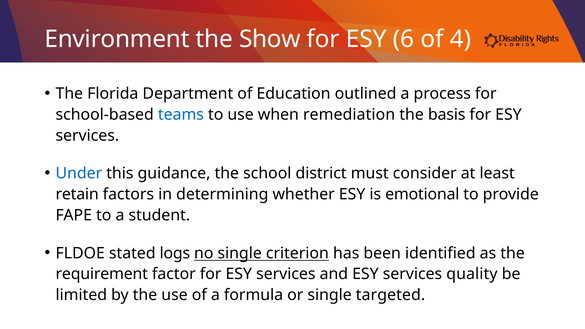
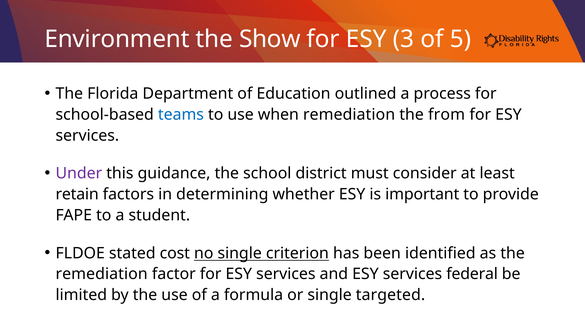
6: 6 -> 3
4: 4 -> 5
basis: basis -> from
Under colour: blue -> purple
emotional: emotional -> important
logs: logs -> cost
requirement at (102, 274): requirement -> remediation
quality: quality -> federal
